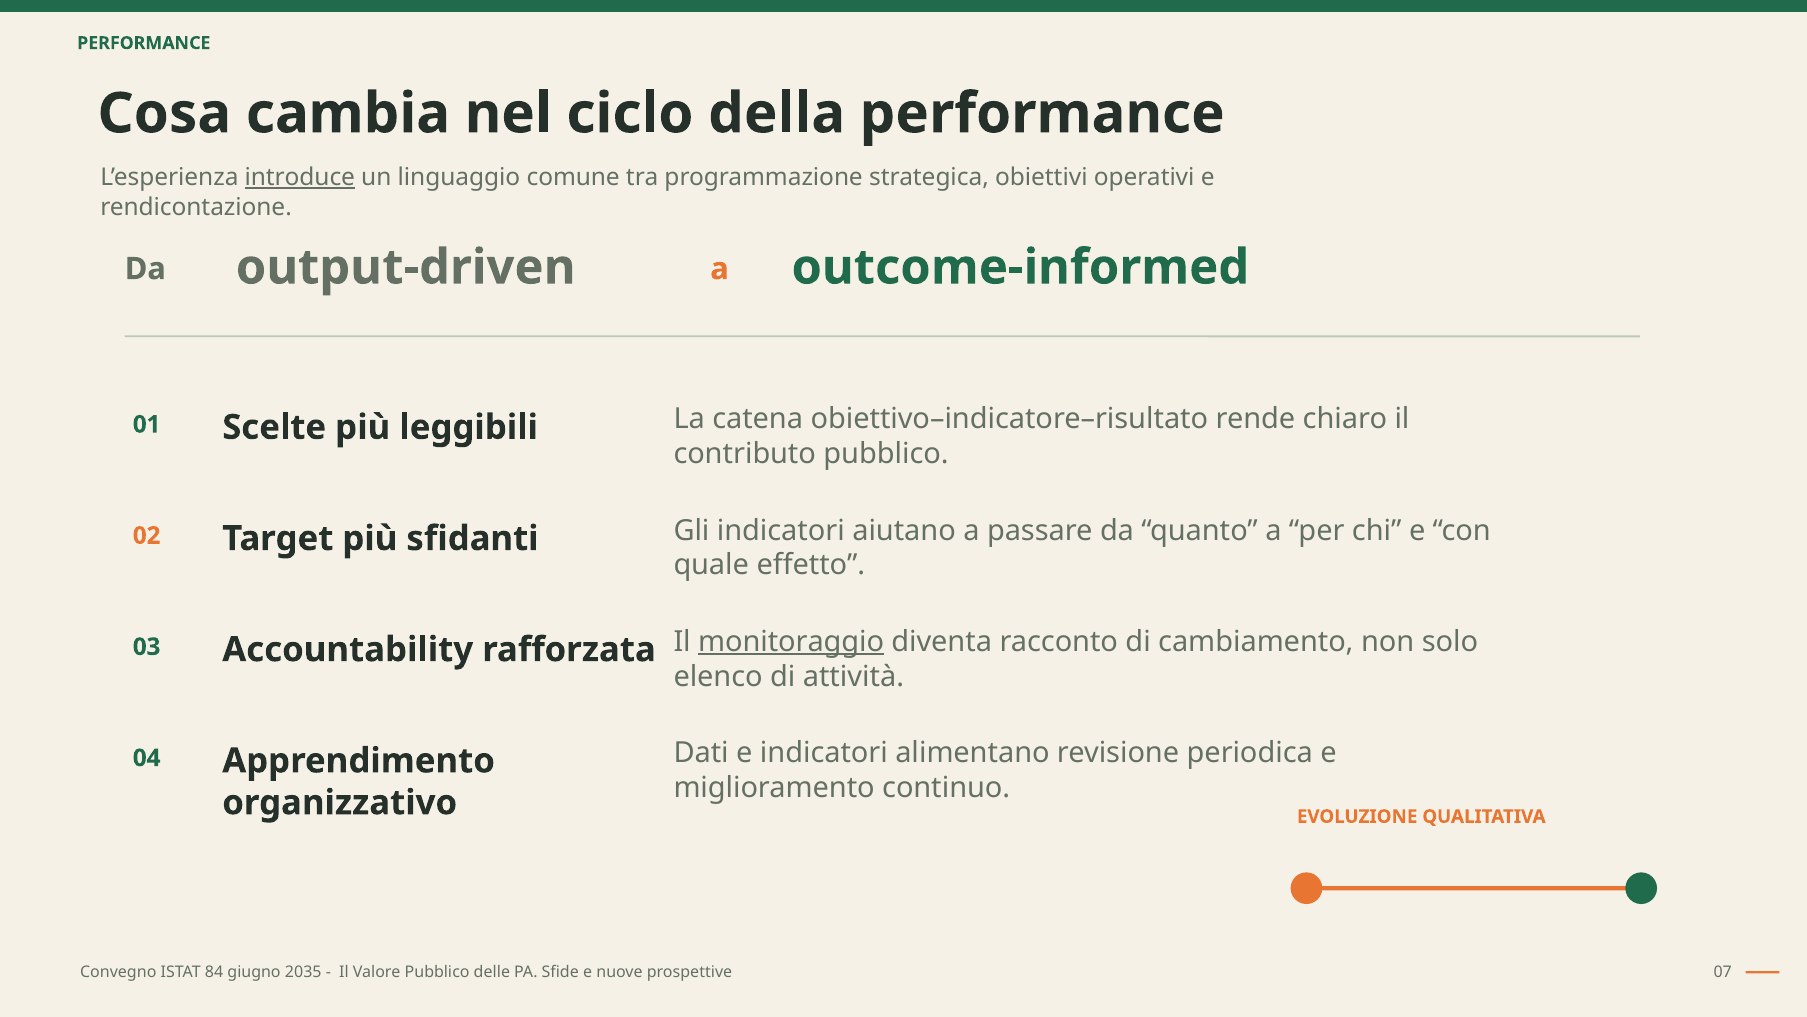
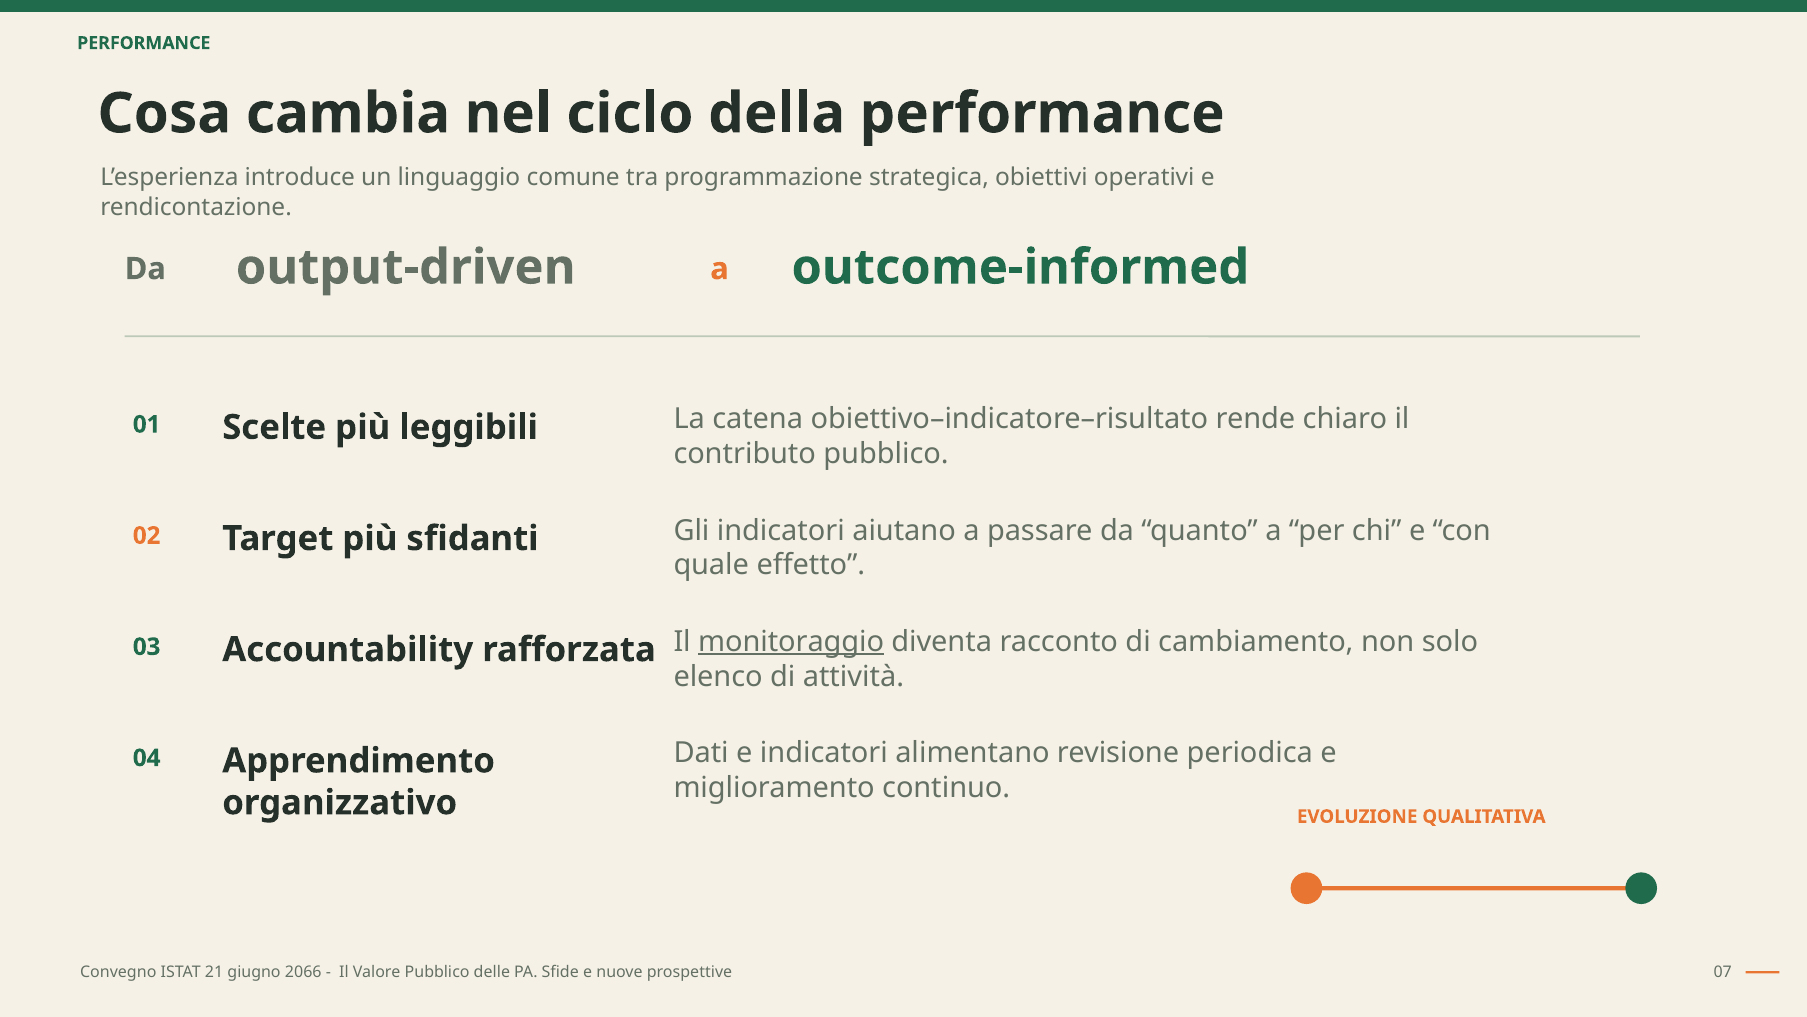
introduce underline: present -> none
84: 84 -> 21
2035: 2035 -> 2066
